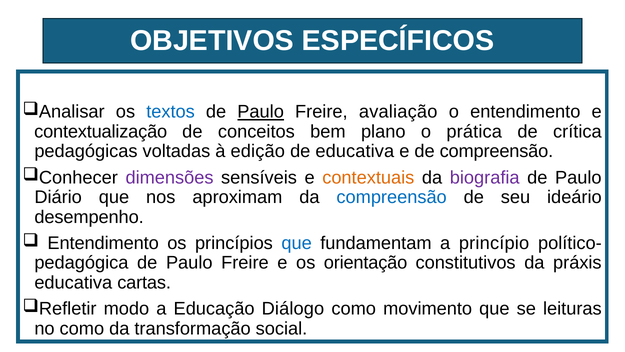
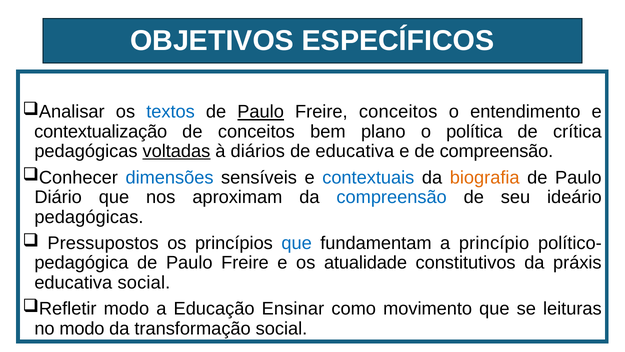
Freire avaliação: avaliação -> conceitos
prática: prática -> política
voltadas underline: none -> present
edição: edição -> diários
dimensões colour: purple -> blue
contextuais colour: orange -> blue
biografia colour: purple -> orange
desempenho at (89, 217): desempenho -> pedagógicas
Entendimento at (103, 243): Entendimento -> Pressupostos
orientação: orientação -> atualidade
educativa cartas: cartas -> social
Diálogo: Diálogo -> Ensinar
no como: como -> modo
